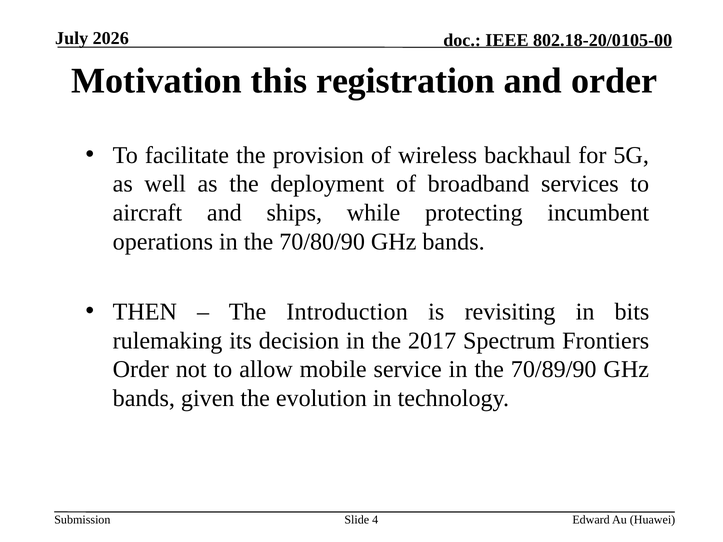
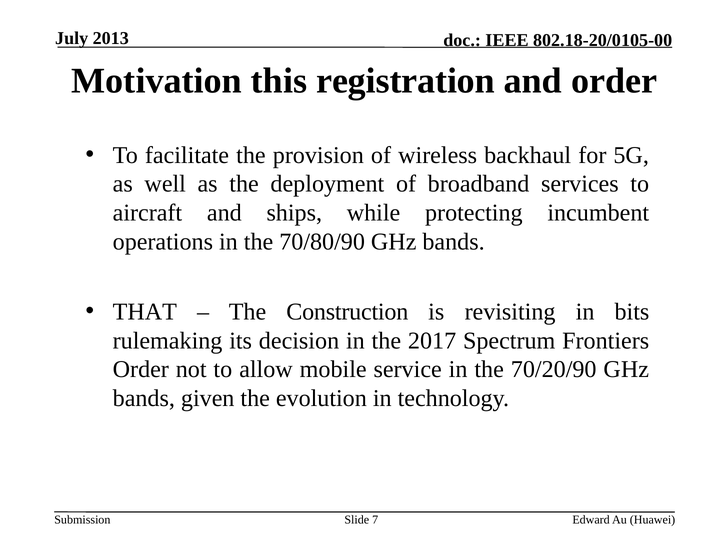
2026: 2026 -> 2013
THEN: THEN -> THAT
Introduction: Introduction -> Construction
70/89/90: 70/89/90 -> 70/20/90
4: 4 -> 7
